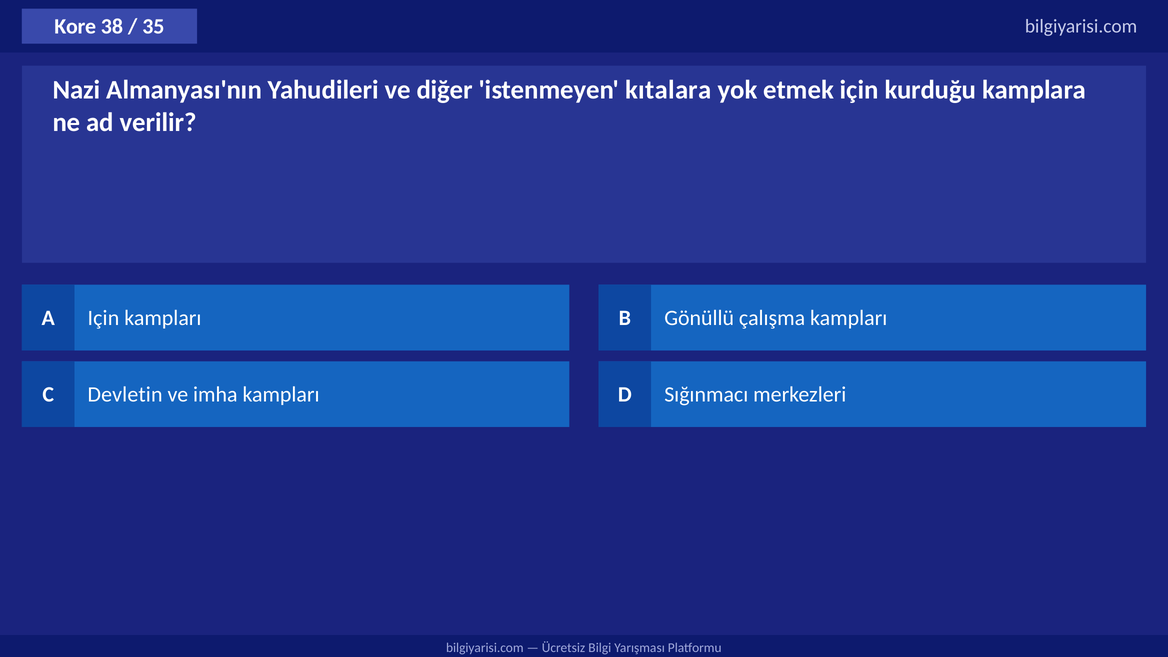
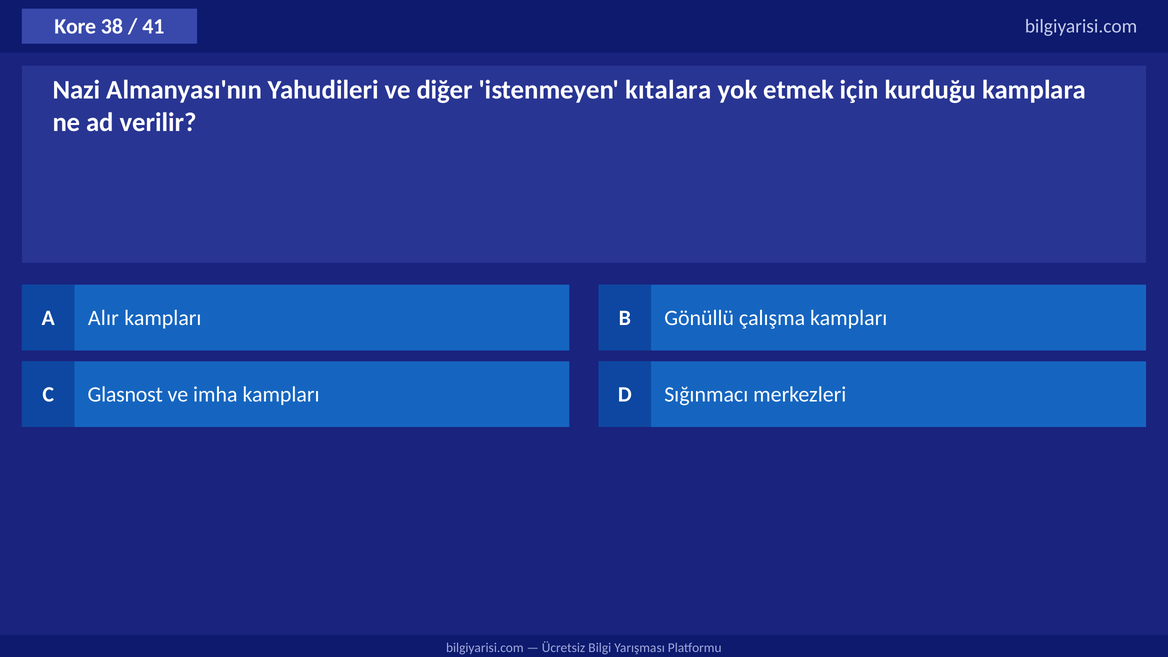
35: 35 -> 41
A Için: Için -> Alır
Devletin: Devletin -> Glasnost
